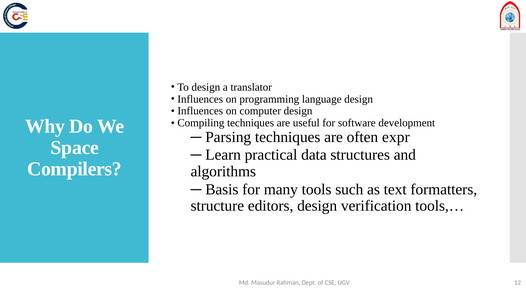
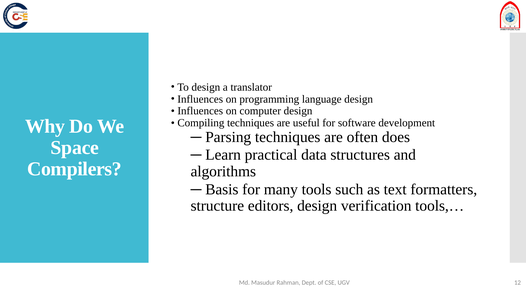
expr: expr -> does
